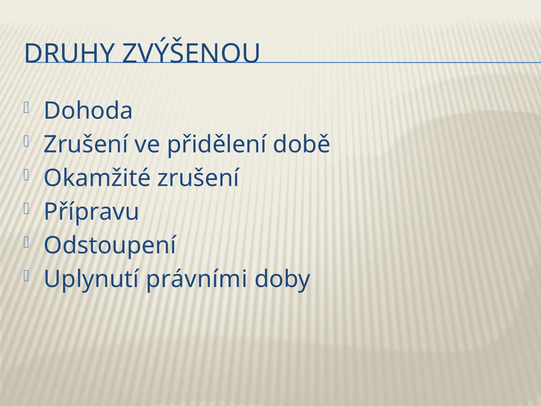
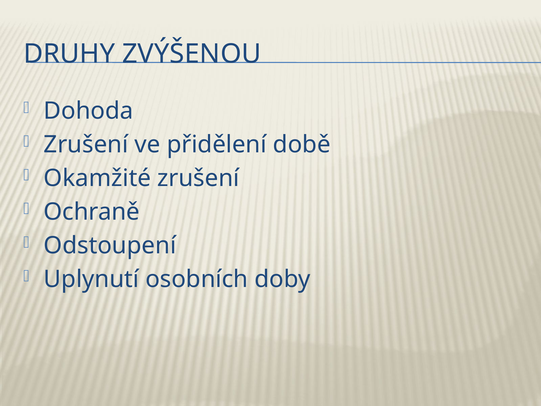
Přípravu: Přípravu -> Ochraně
právními: právními -> osobních
